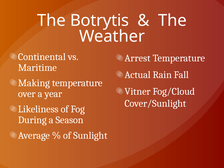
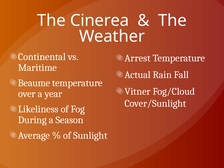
Botrytis: Botrytis -> Cinerea
Making: Making -> Beaume
